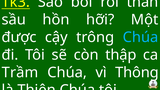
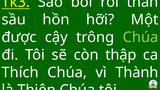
Chúa at (141, 37) colour: light blue -> light green
Trầm: Trầm -> Thích
Thông: Thông -> Thành
